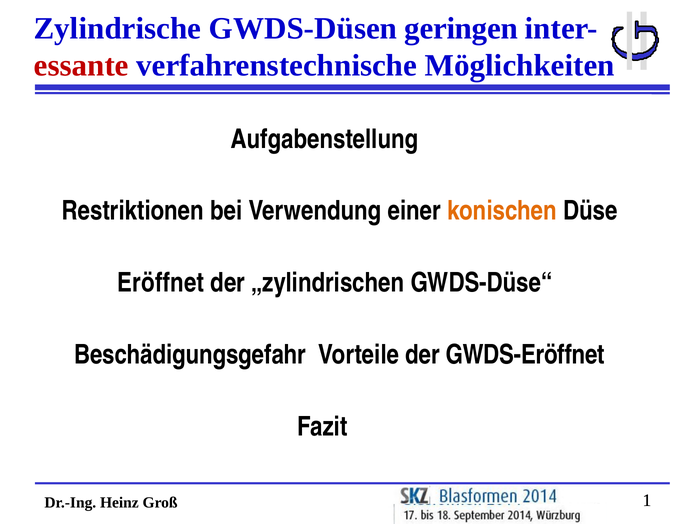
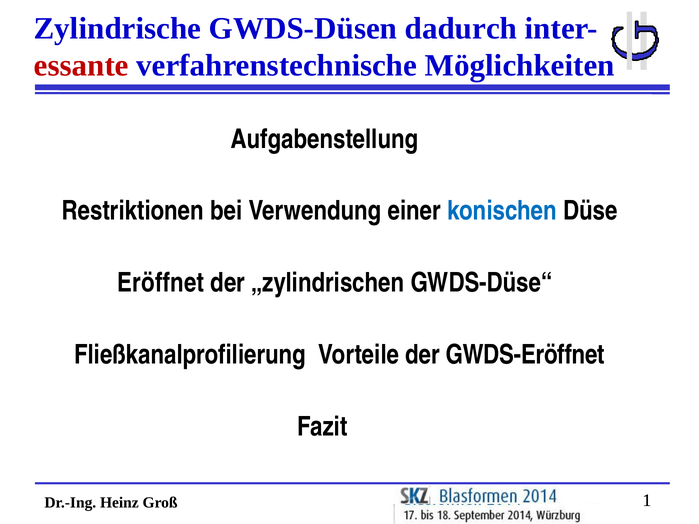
geringen: geringen -> dadurch
konischen colour: orange -> blue
Beschädigungsgefahr: Beschädigungsgefahr -> Fließkanalprofilierung
